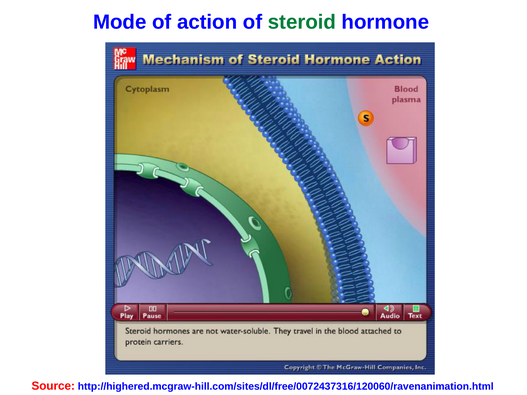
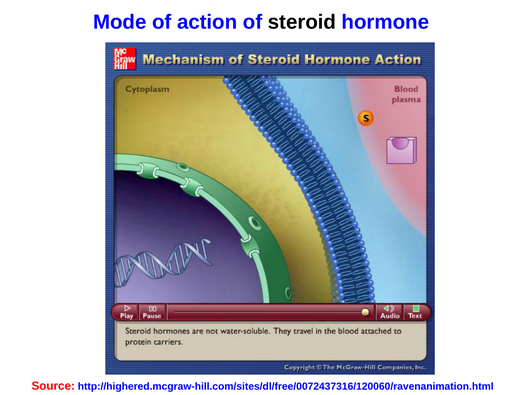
steroid colour: green -> black
